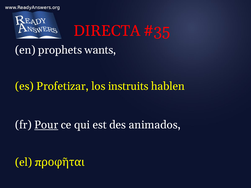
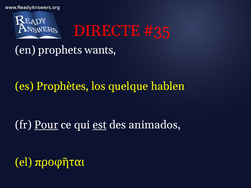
DIRECTA: DIRECTA -> DIRECTE
Profetizar: Profetizar -> Prophètes
instruits: instruits -> quelque
est underline: none -> present
